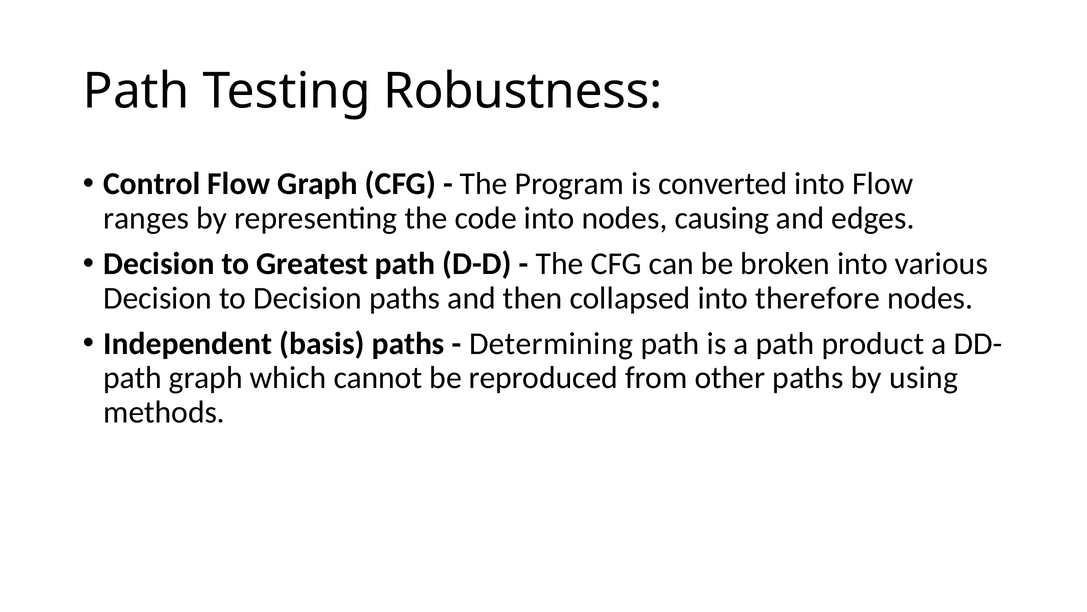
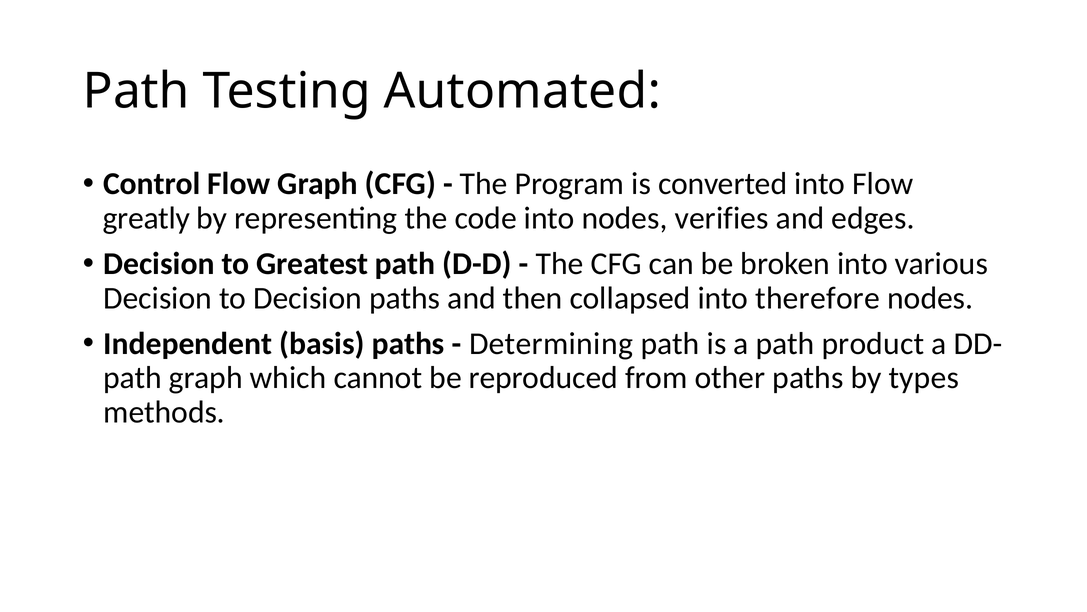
Robustness: Robustness -> Automated
ranges: ranges -> greatly
causing: causing -> verifies
using: using -> types
